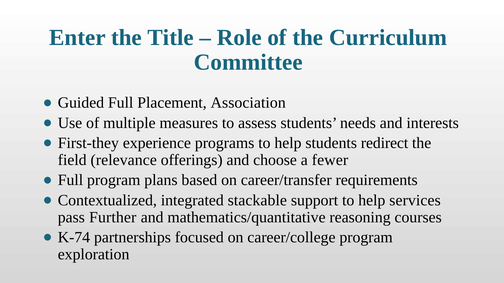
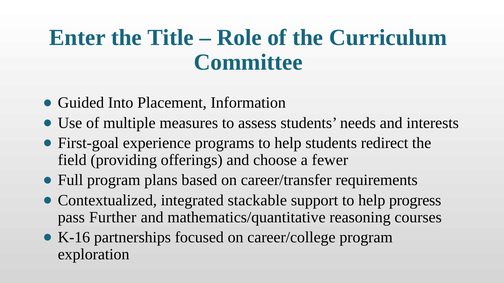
Guided Full: Full -> Into
Association: Association -> Information
First-they: First-they -> First-goal
relevance: relevance -> providing
services: services -> progress
K-74: K-74 -> K-16
